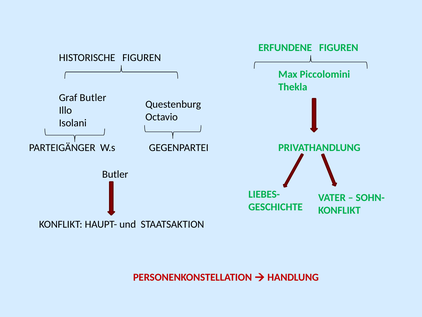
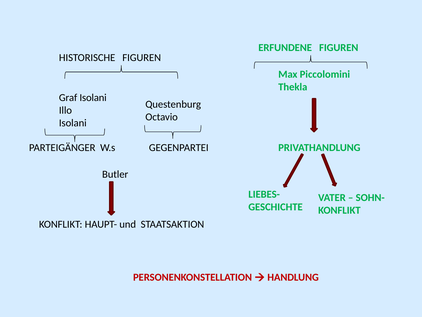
Graf Butler: Butler -> Isolani
